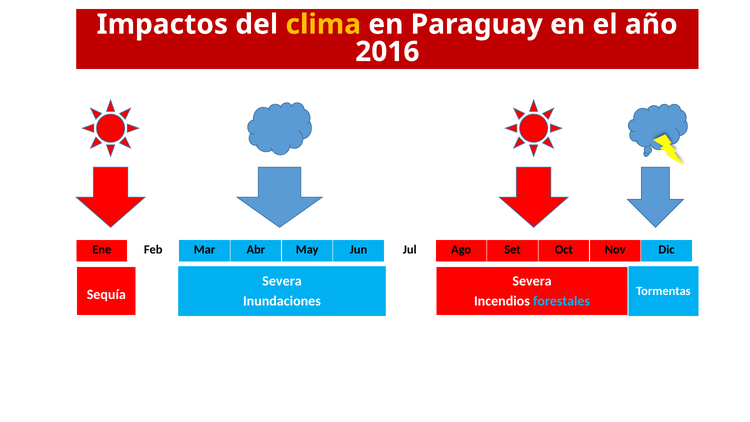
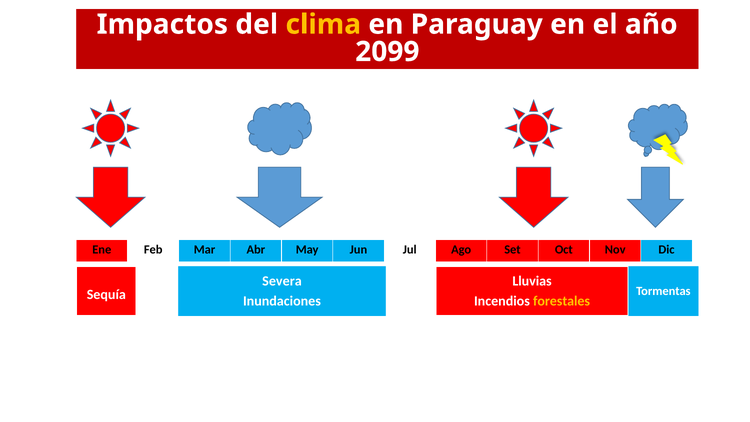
2016: 2016 -> 2099
Severa at (532, 281): Severa -> Lluvias
forestales colour: light blue -> yellow
